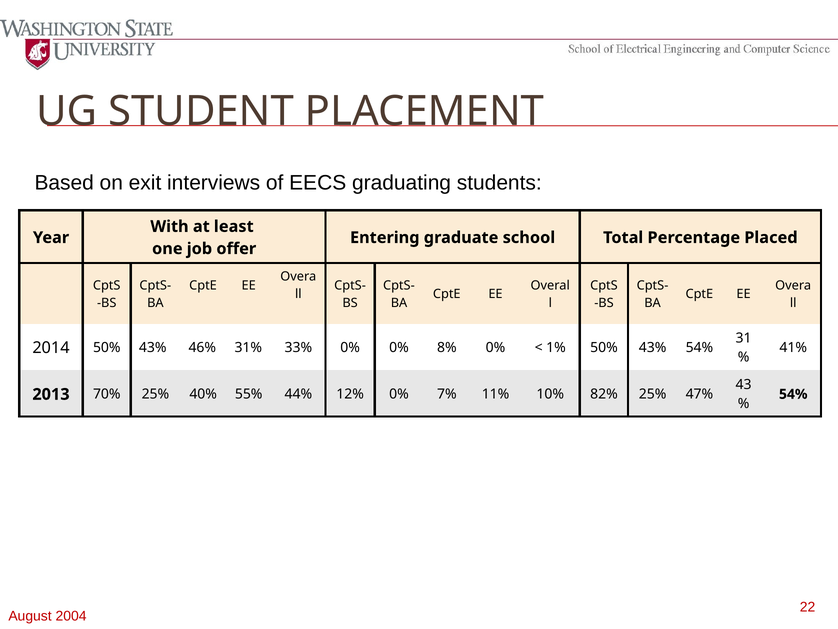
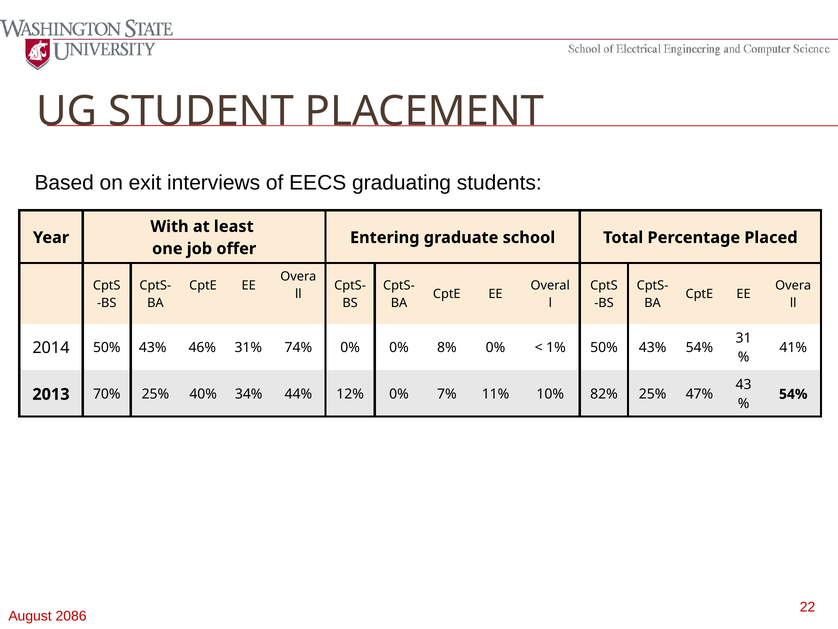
33%: 33% -> 74%
55%: 55% -> 34%
2004: 2004 -> 2086
